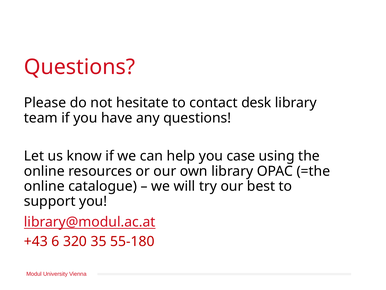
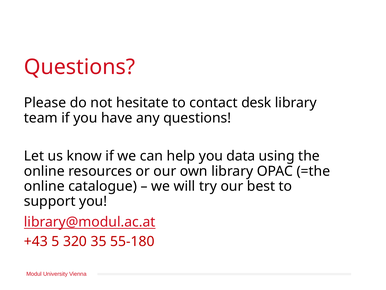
case: case -> data
6: 6 -> 5
